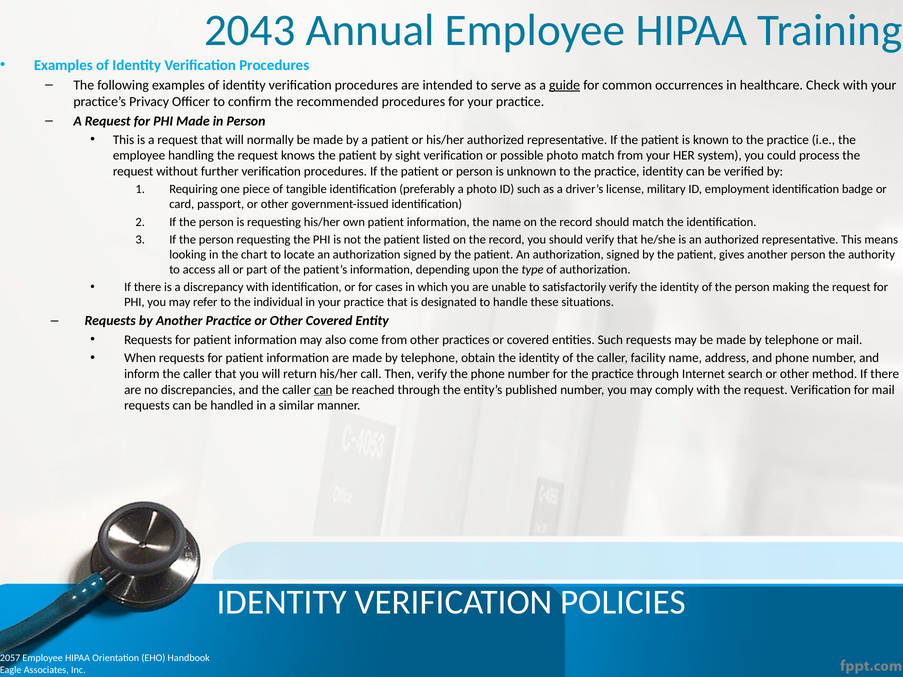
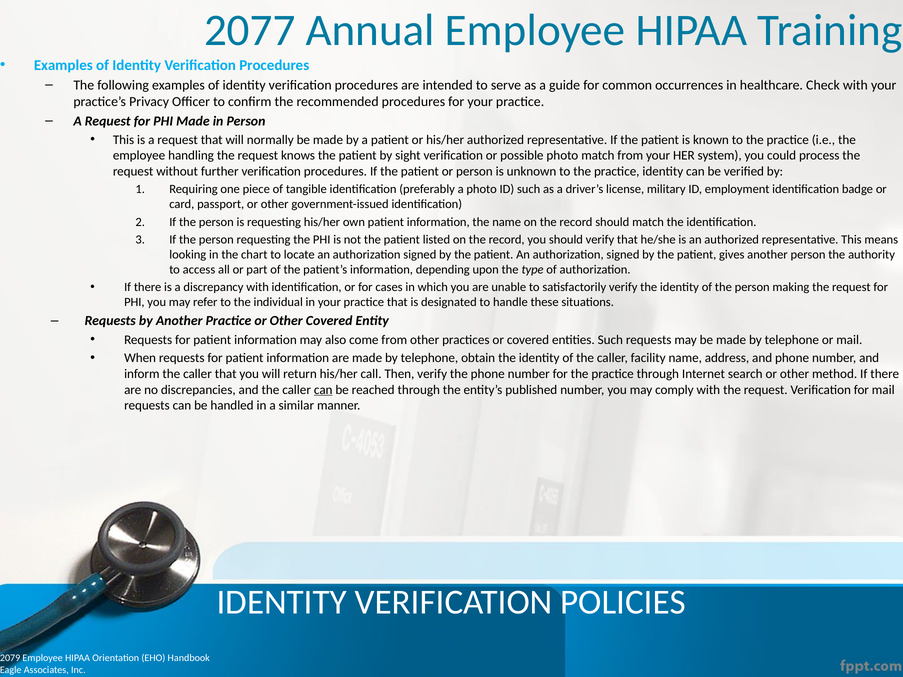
2043: 2043 -> 2077
guide underline: present -> none
2057: 2057 -> 2079
